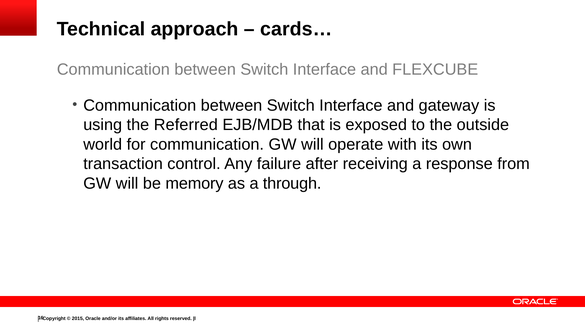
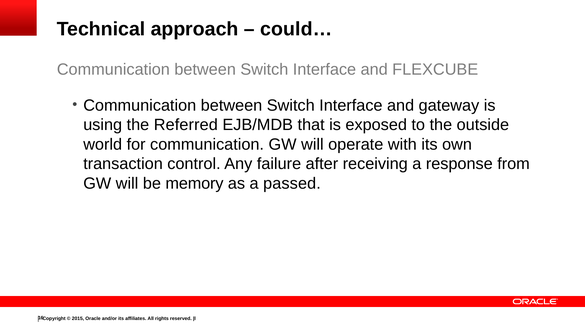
cards…: cards… -> could…
through: through -> passed
